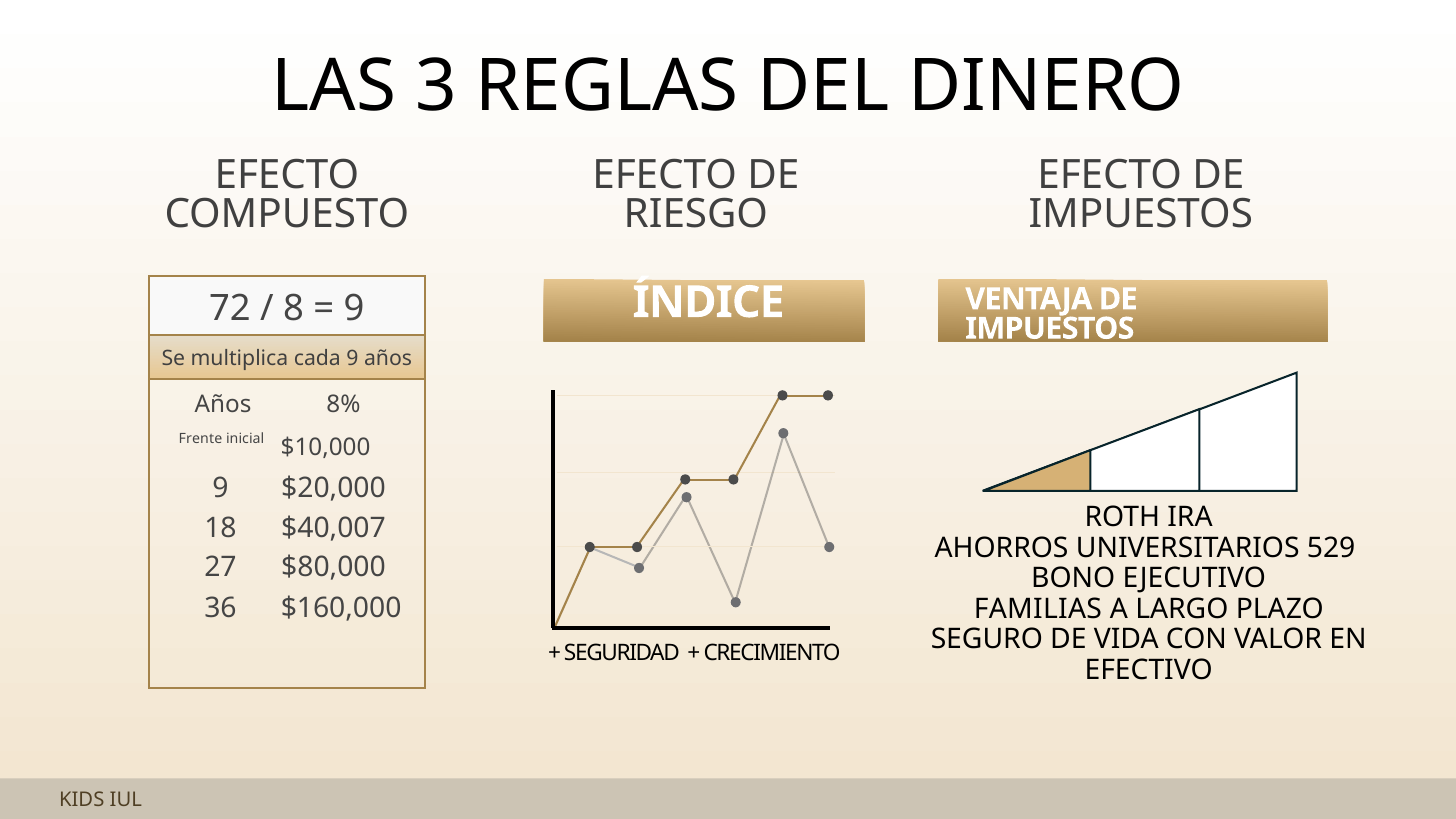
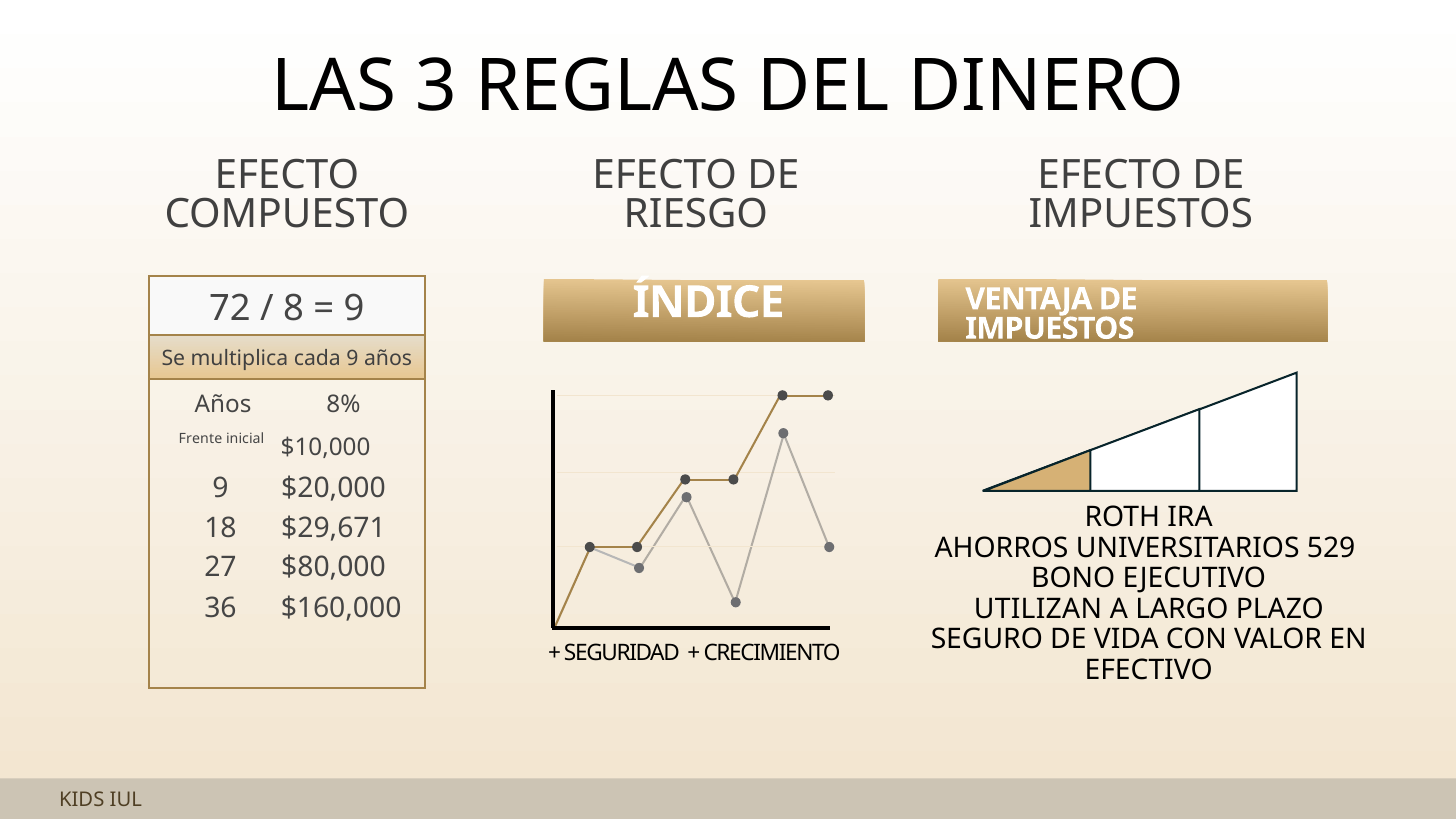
$40,007: $40,007 -> $29,671
FAMILIAS: FAMILIAS -> UTILIZAN
